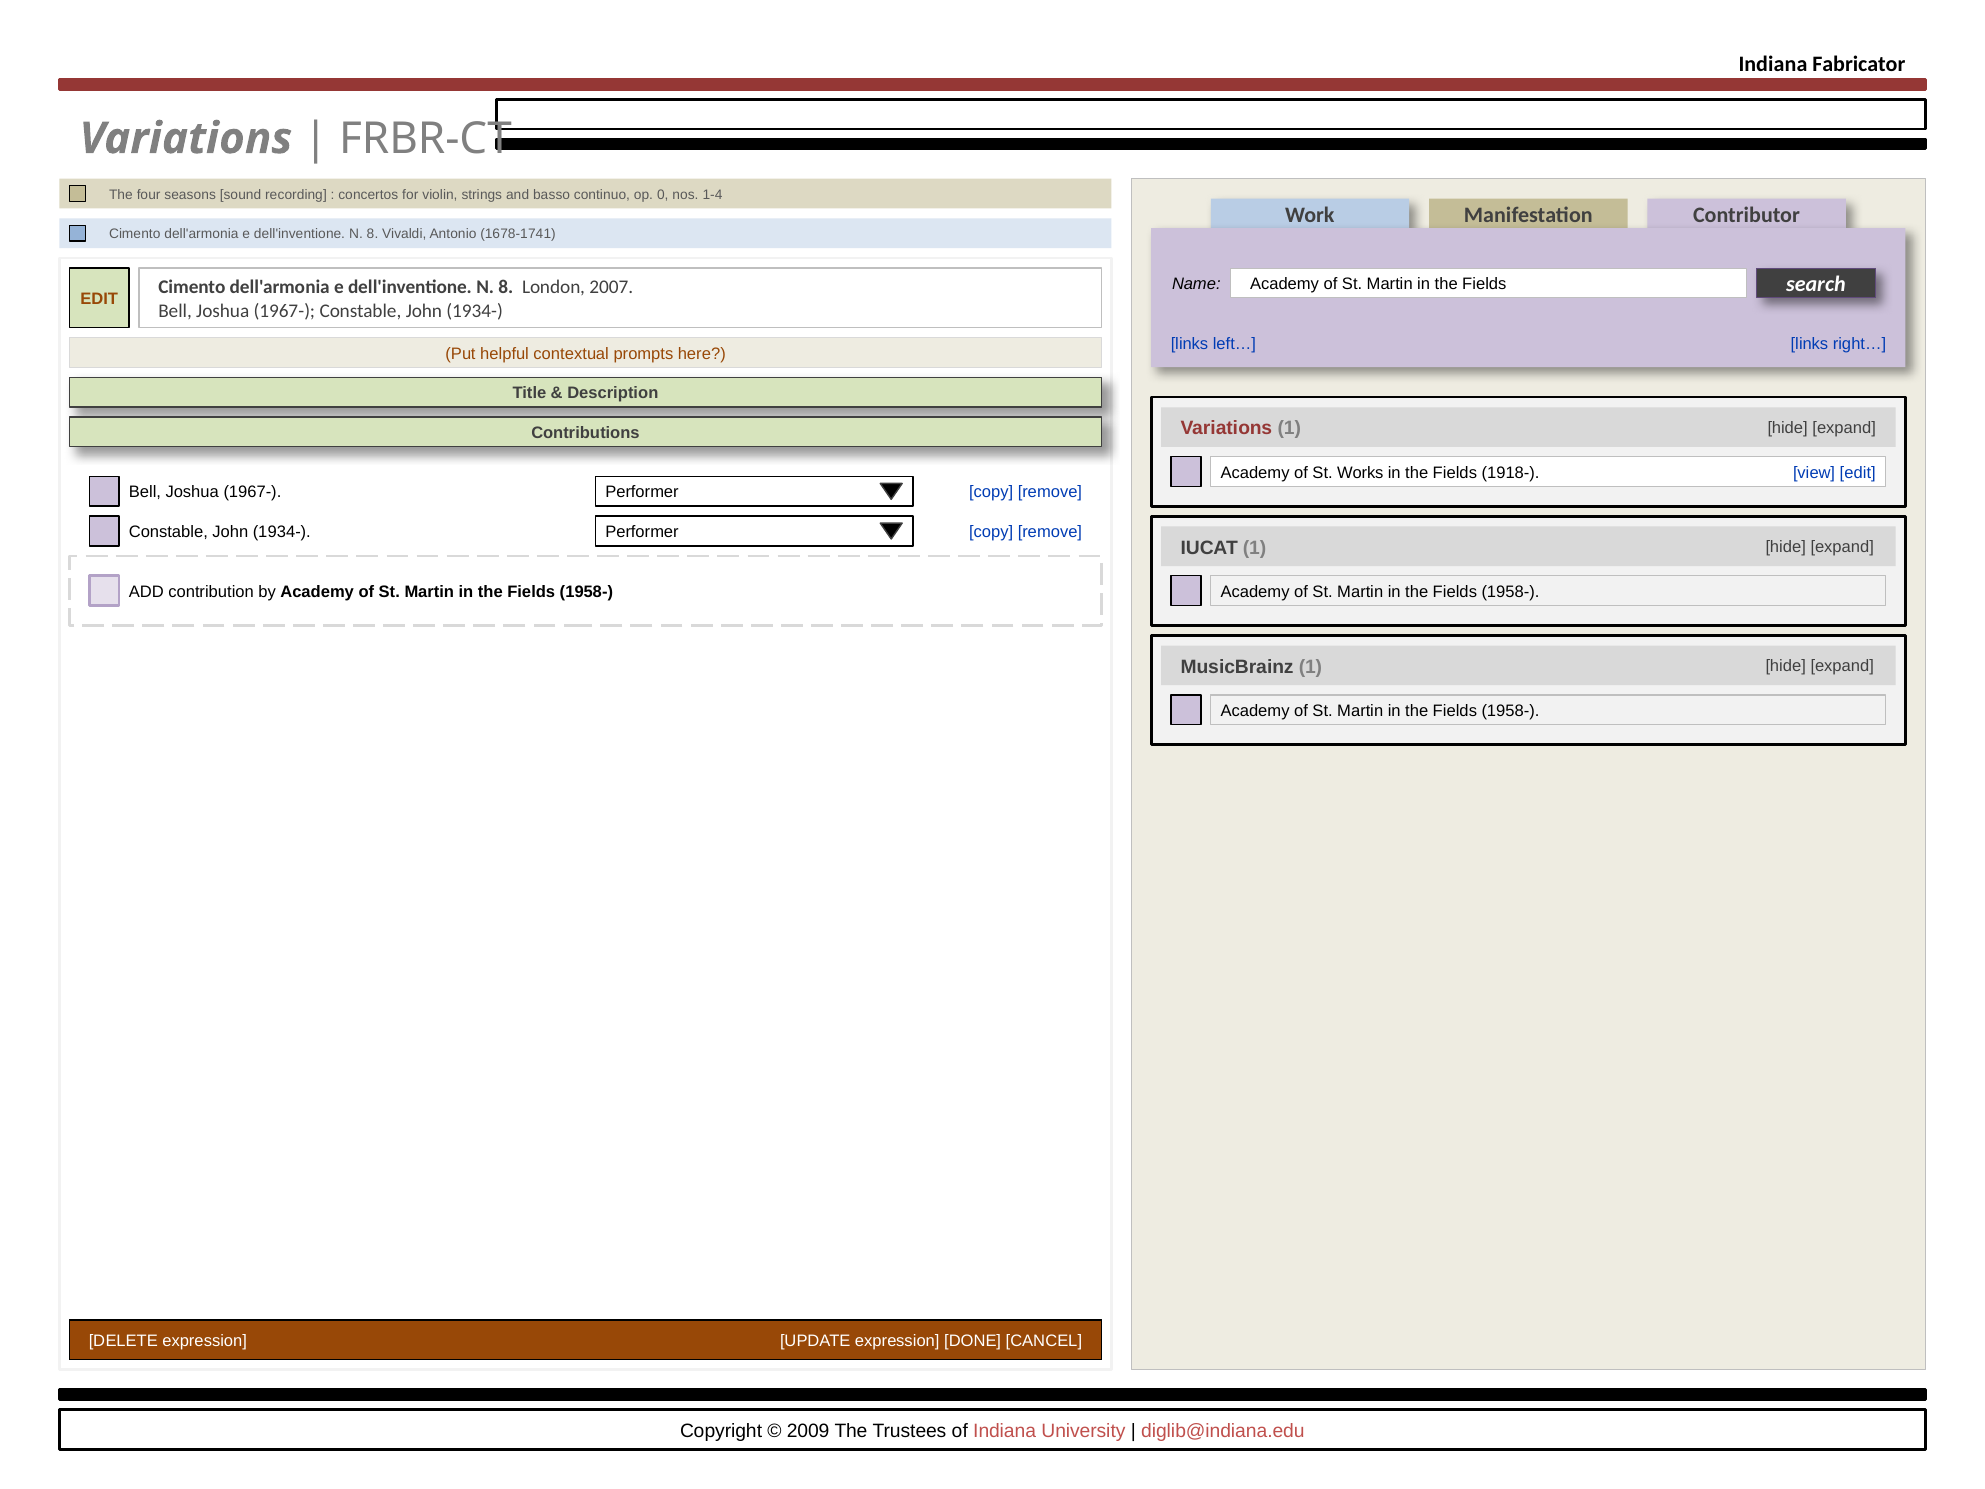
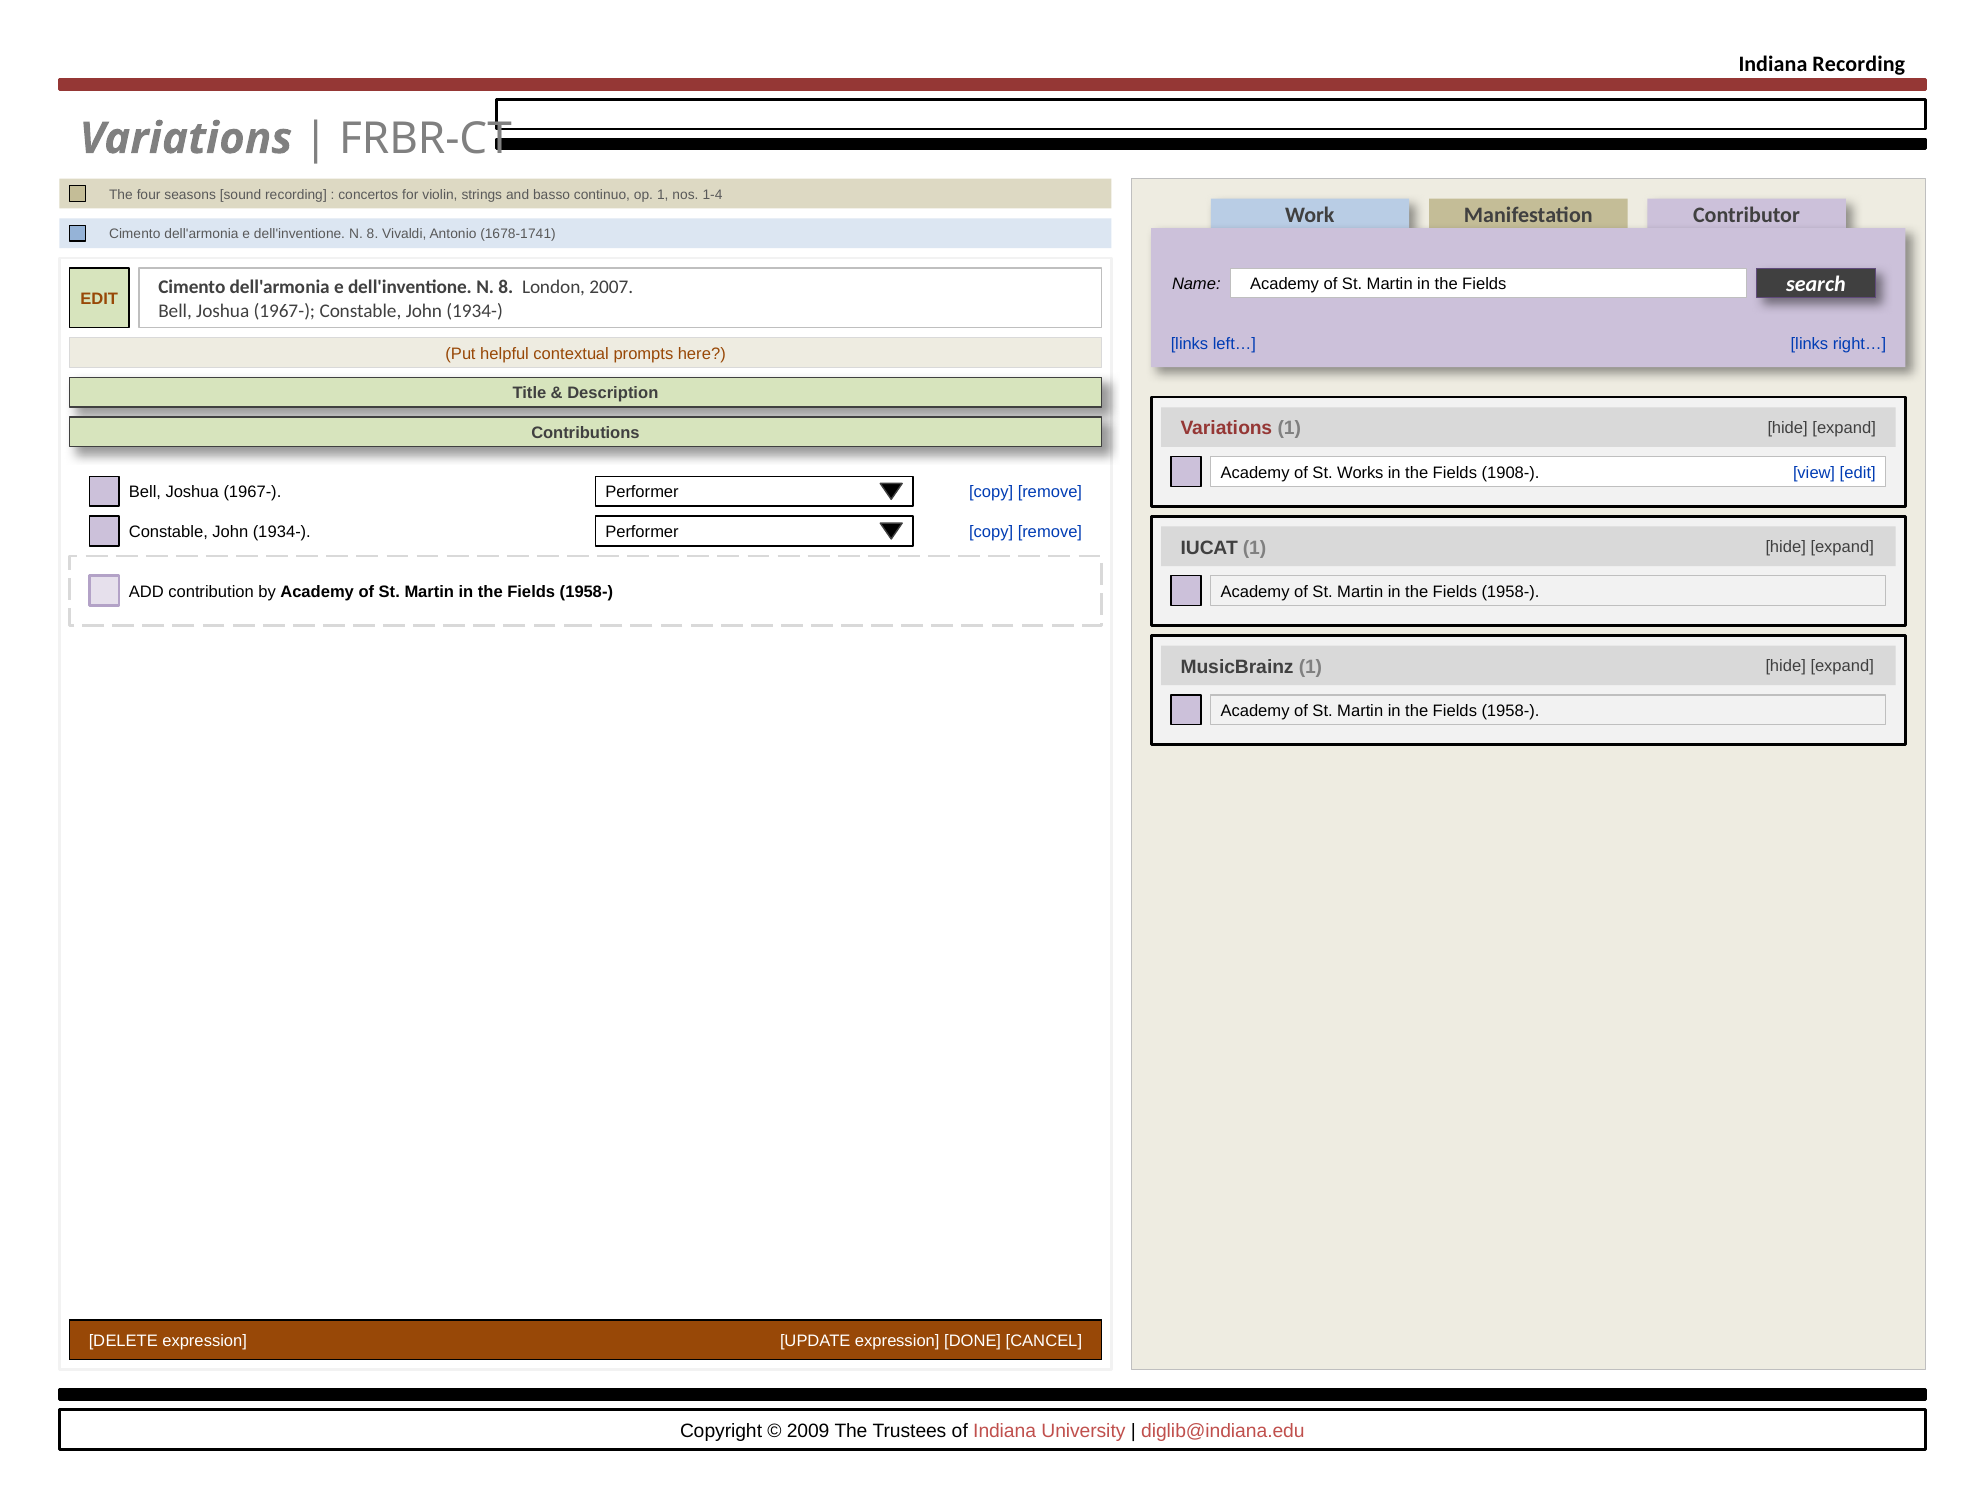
Indiana Fabricator: Fabricator -> Recording
op 0: 0 -> 1
1918-: 1918- -> 1908-
